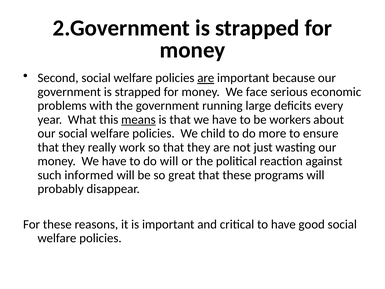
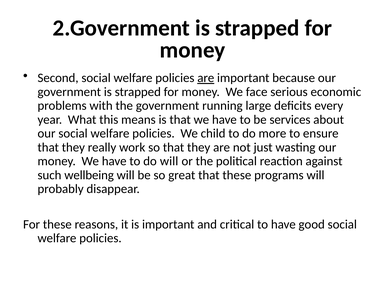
means underline: present -> none
workers: workers -> services
informed: informed -> wellbeing
